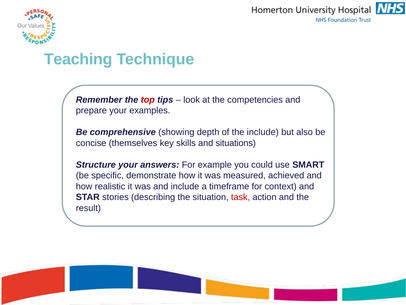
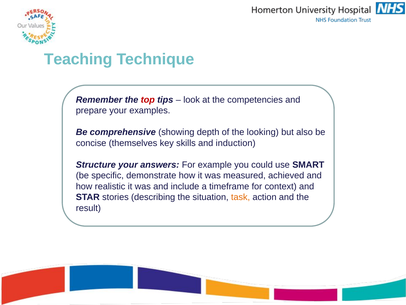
the include: include -> looking
situations: situations -> induction
task colour: red -> orange
